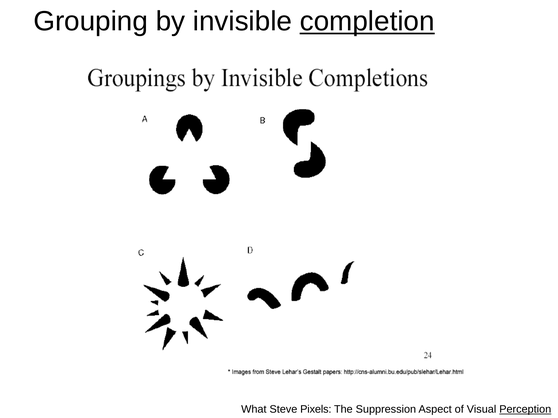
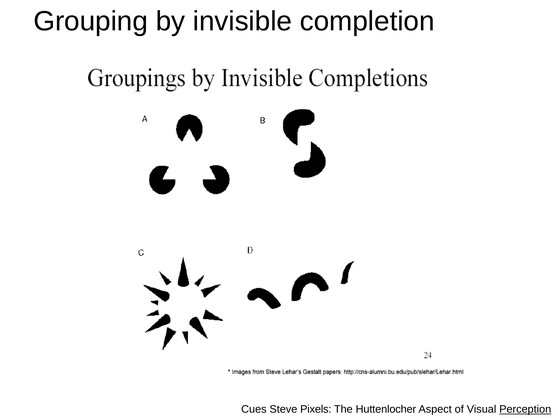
completion underline: present -> none
What: What -> Cues
Suppression: Suppression -> Huttenlocher
